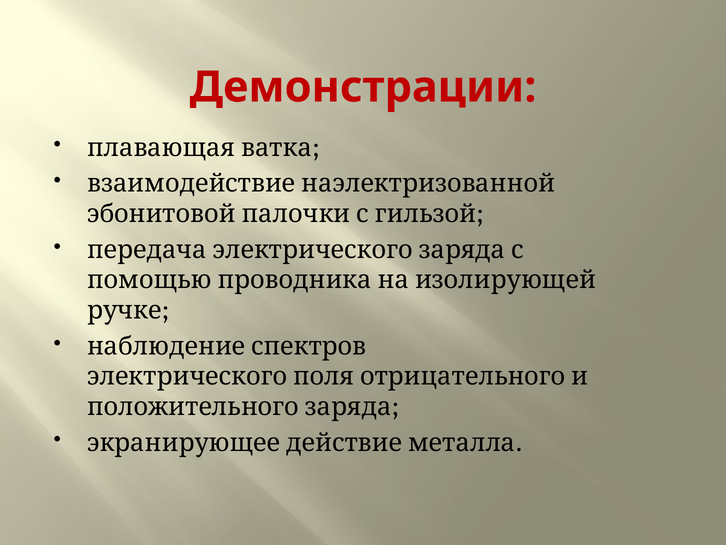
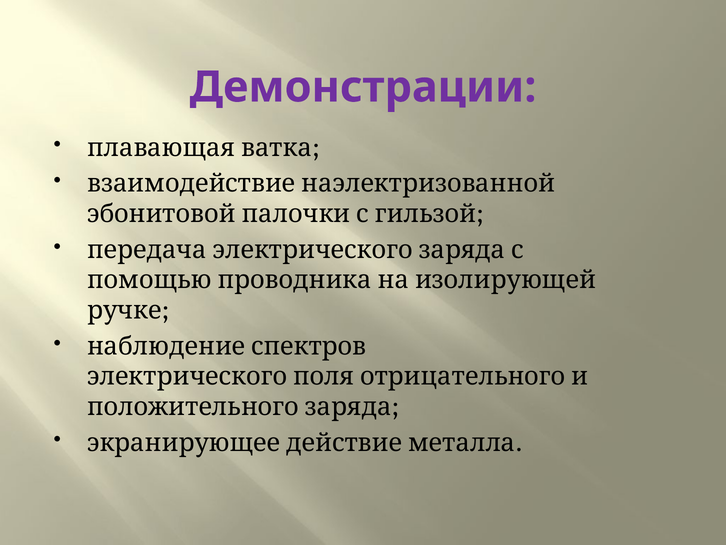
Демонстрации colour: red -> purple
